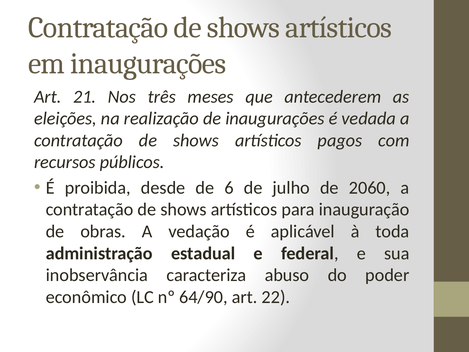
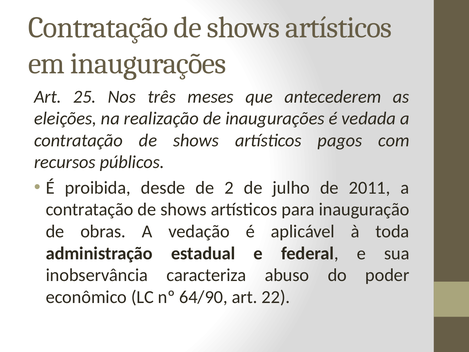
21: 21 -> 25
6: 6 -> 2
2060: 2060 -> 2011
